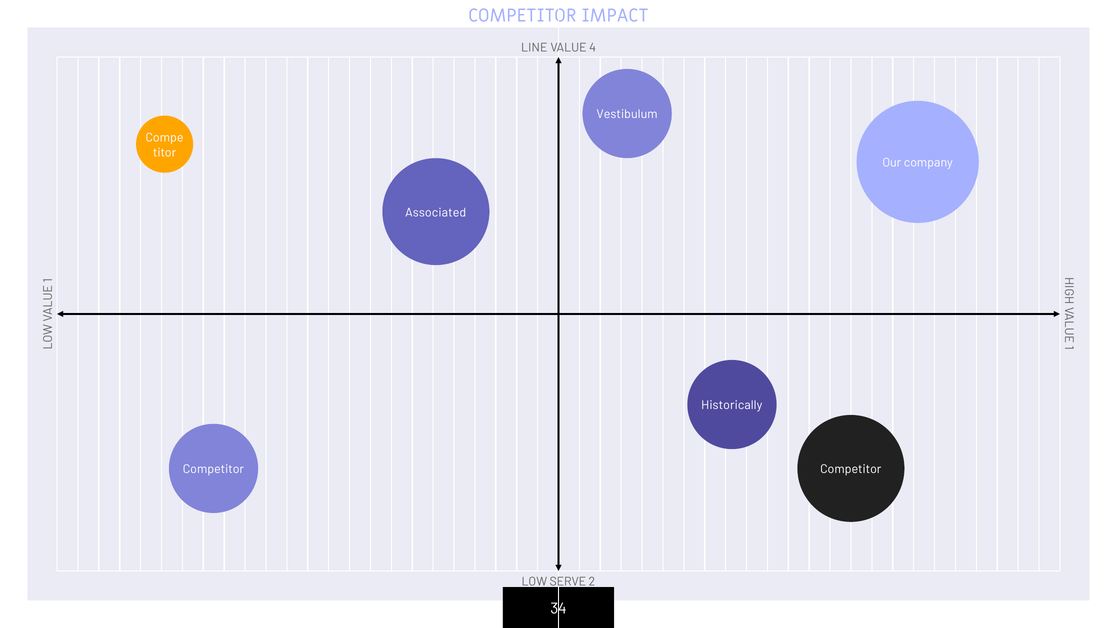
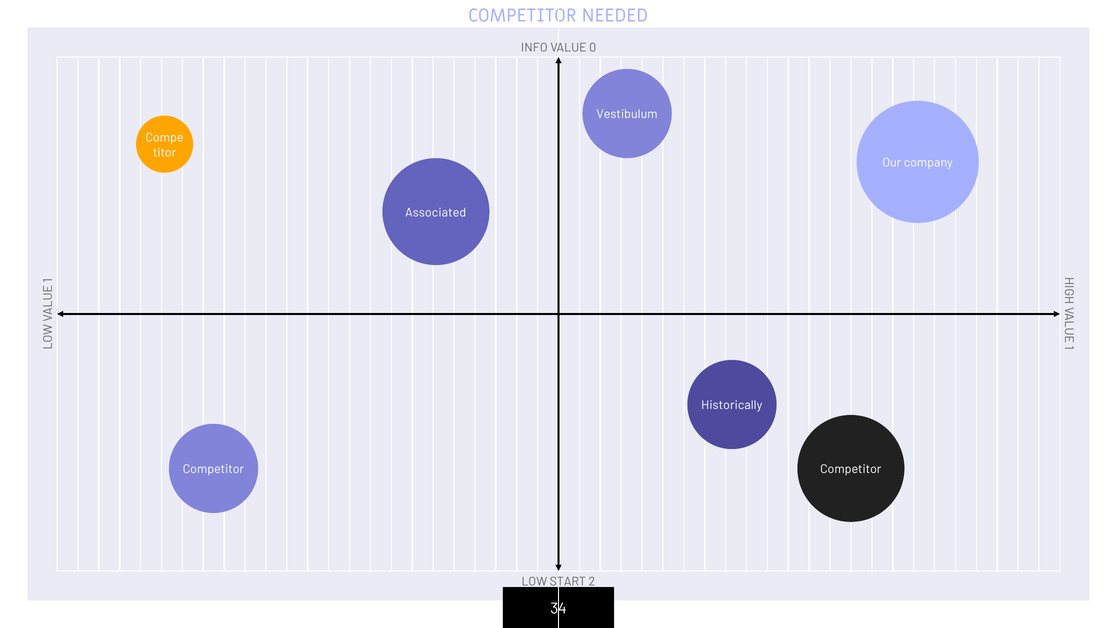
IMPACT: IMPACT -> NEEDED
LINE: LINE -> INFO
4: 4 -> 0
SERVE: SERVE -> START
